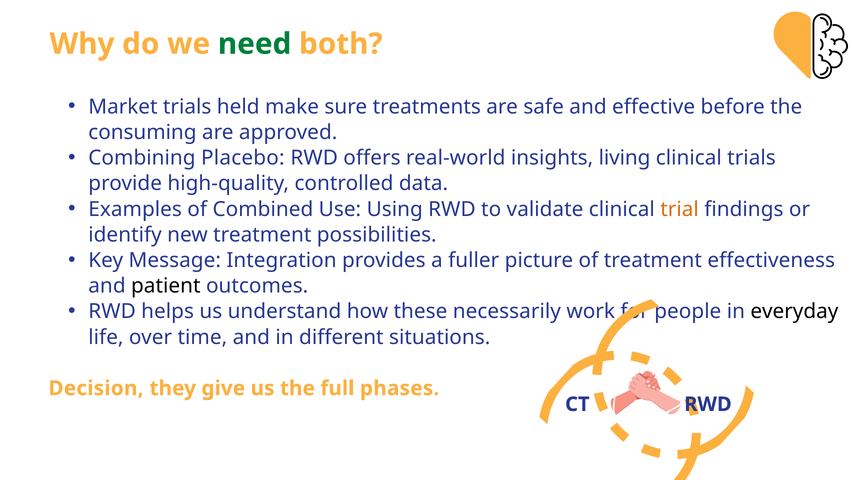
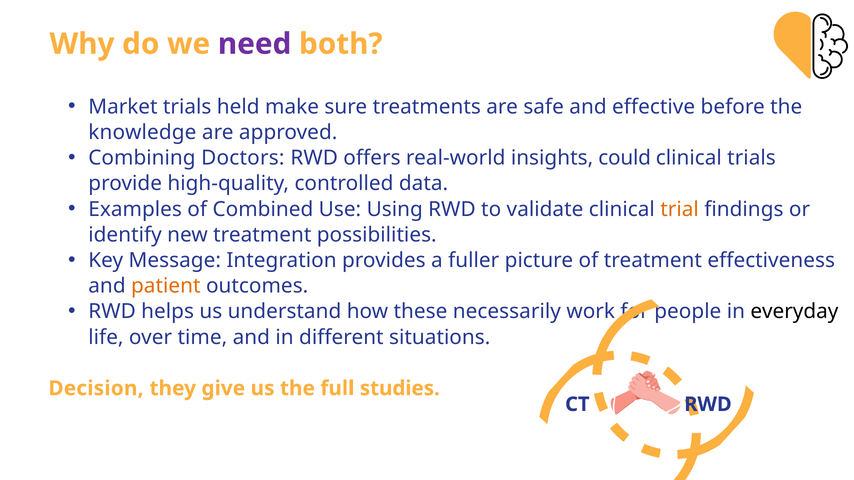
need colour: green -> purple
consuming: consuming -> knowledge
Placebo: Placebo -> Doctors
living: living -> could
patient colour: black -> orange
phases: phases -> studies
